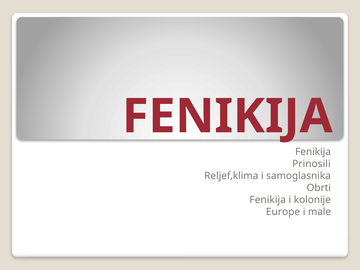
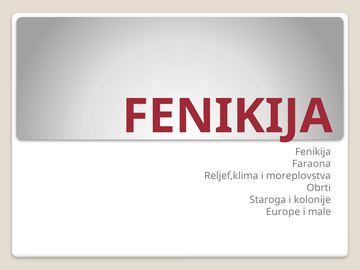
Prinosili: Prinosili -> Faraona
samoglasnika: samoglasnika -> moreplovstva
Fenikija at (268, 200): Fenikija -> Staroga
